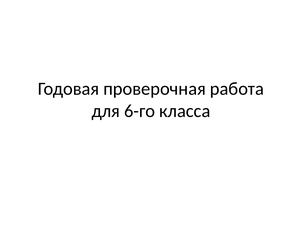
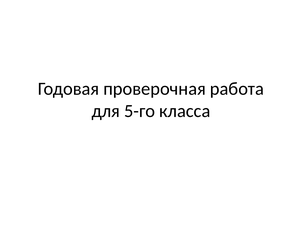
6-го: 6-го -> 5-го
